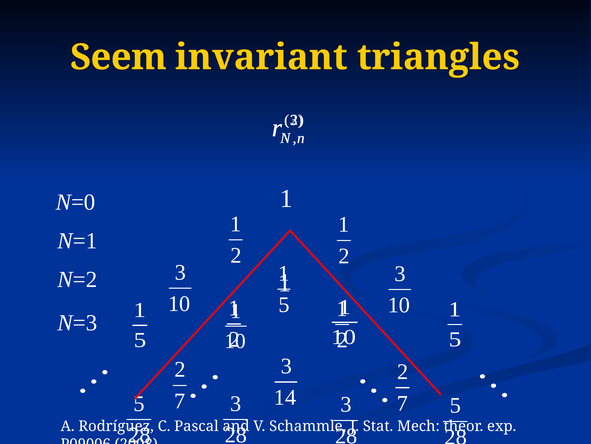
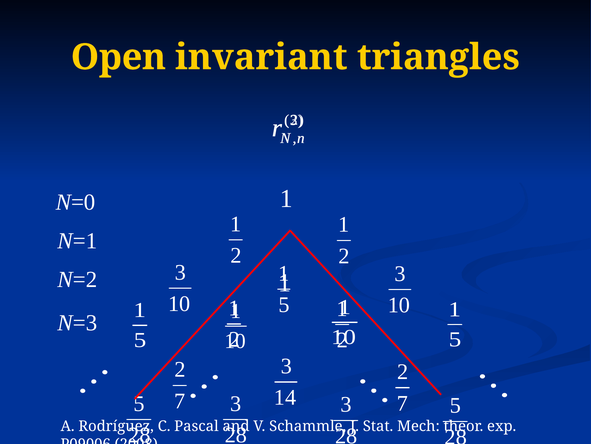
Seem: Seem -> Open
